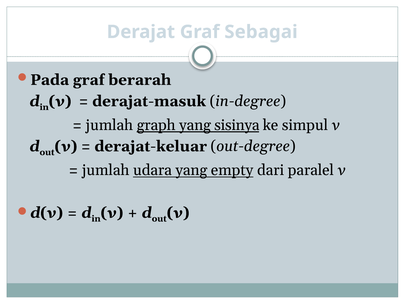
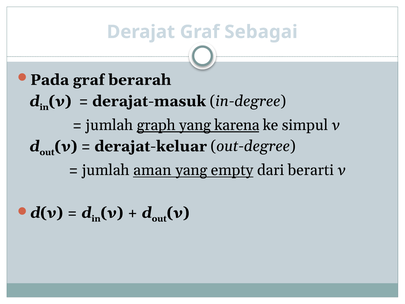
sisinya: sisinya -> karena
udara: udara -> aman
paralel: paralel -> berarti
